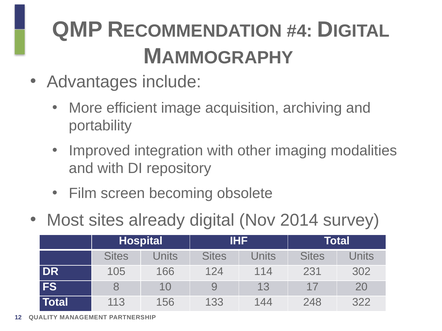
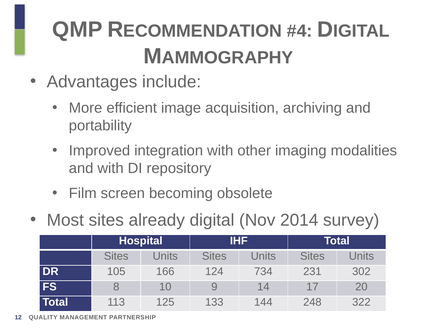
114: 114 -> 734
13: 13 -> 14
156: 156 -> 125
